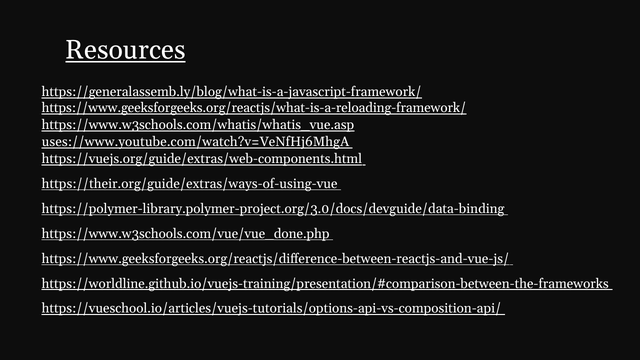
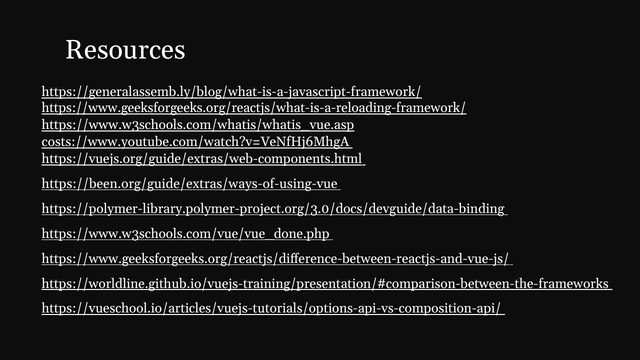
Resources underline: present -> none
uses://www.youtube.com/watch?v=VeNfHj6MhgA: uses://www.youtube.com/watch?v=VeNfHj6MhgA -> costs://www.youtube.com/watch?v=VeNfHj6MhgA
https://their.org/guide/extras/ways-of-using-vue: https://their.org/guide/extras/ways-of-using-vue -> https://been.org/guide/extras/ways-of-using-vue
